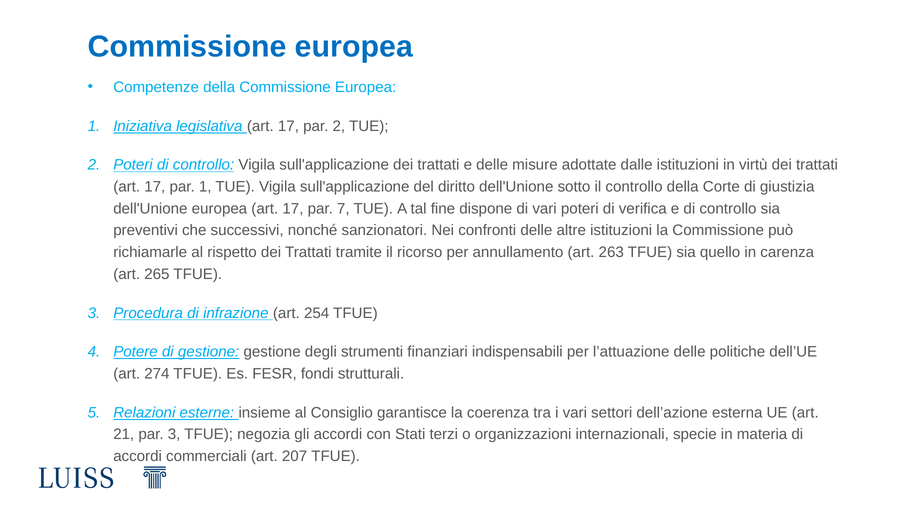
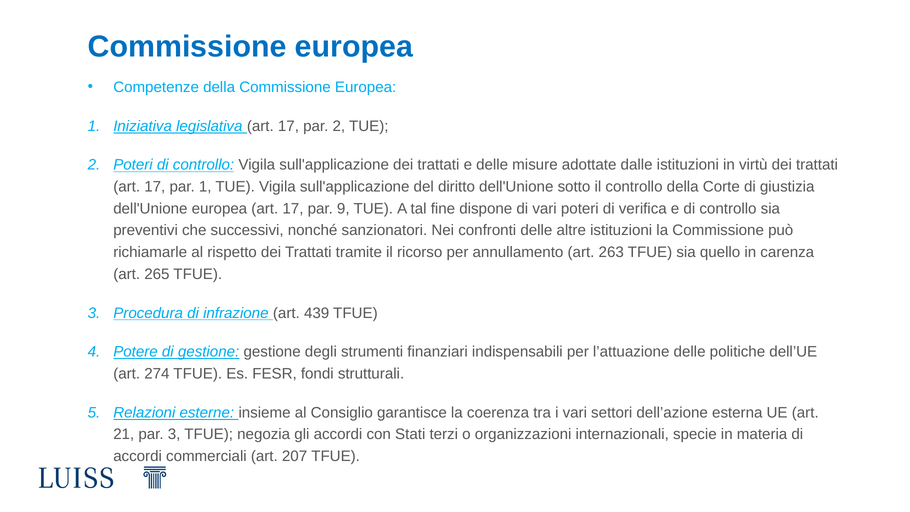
7: 7 -> 9
254: 254 -> 439
